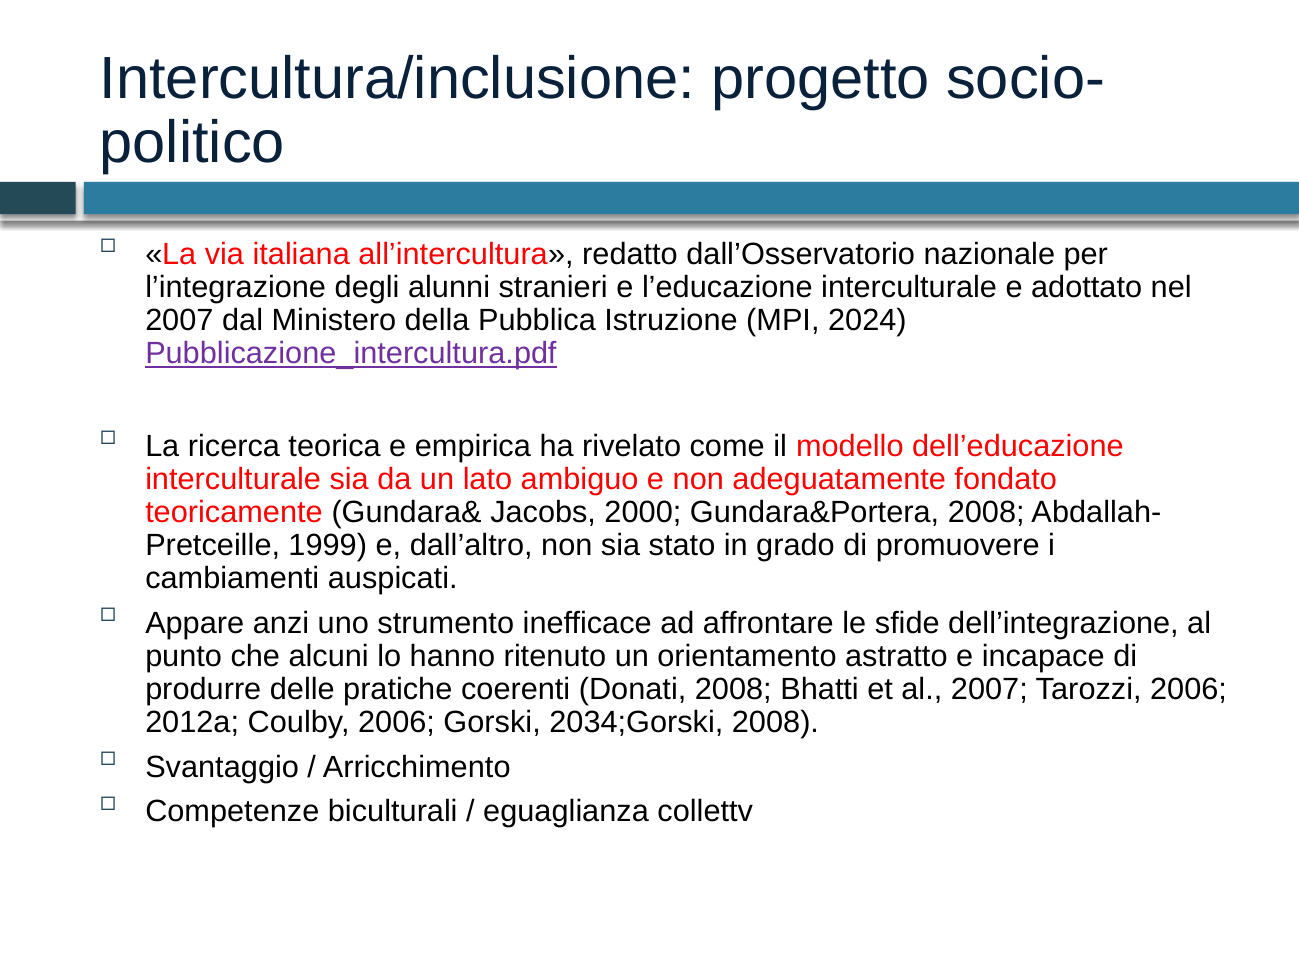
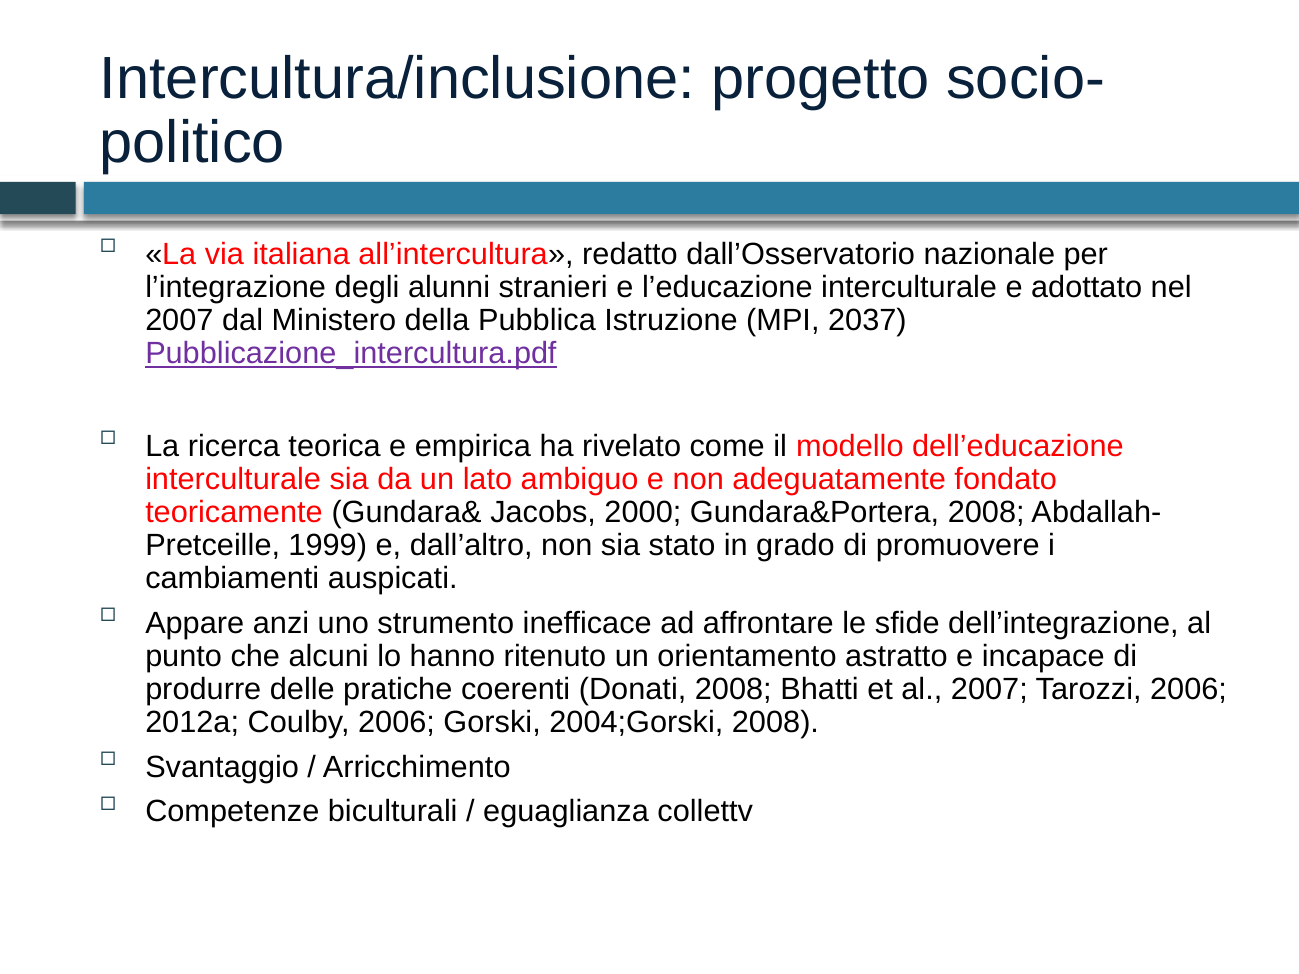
2024: 2024 -> 2037
2034;Gorski: 2034;Gorski -> 2004;Gorski
